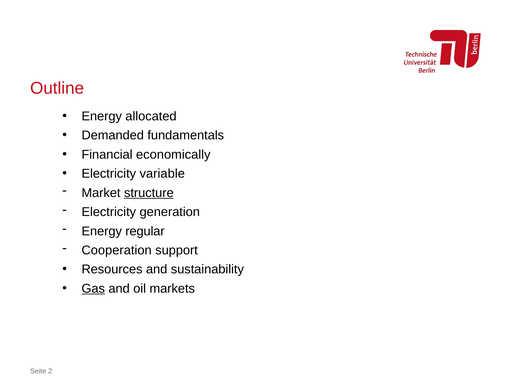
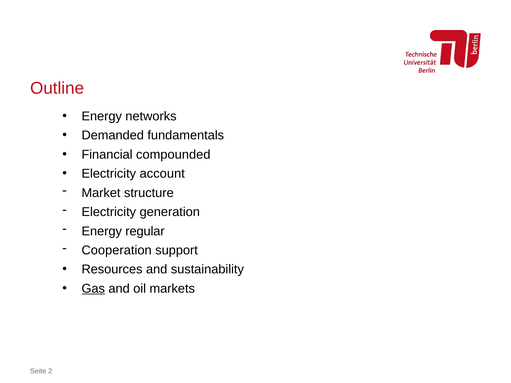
allocated: allocated -> networks
economically: economically -> compounded
variable: variable -> account
structure underline: present -> none
